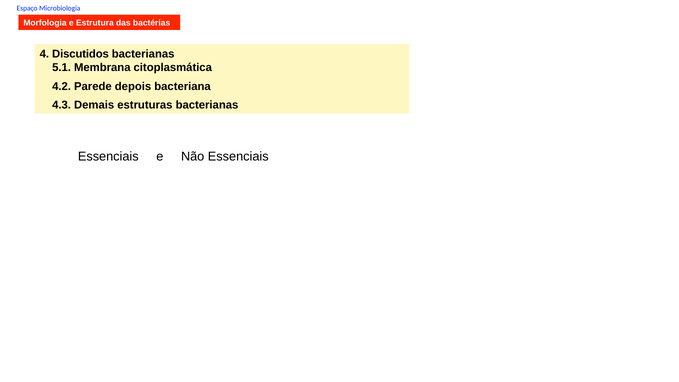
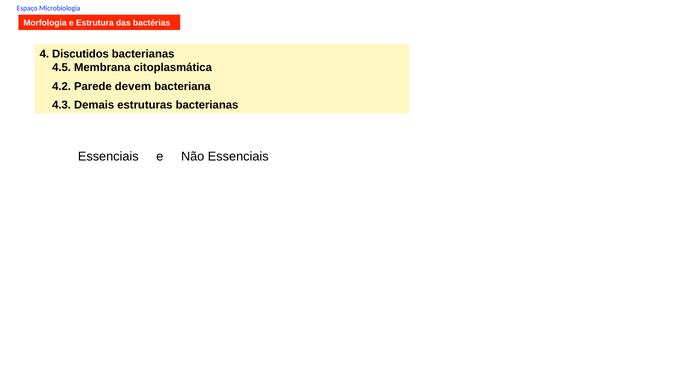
5.1: 5.1 -> 4.5
depois: depois -> devem
